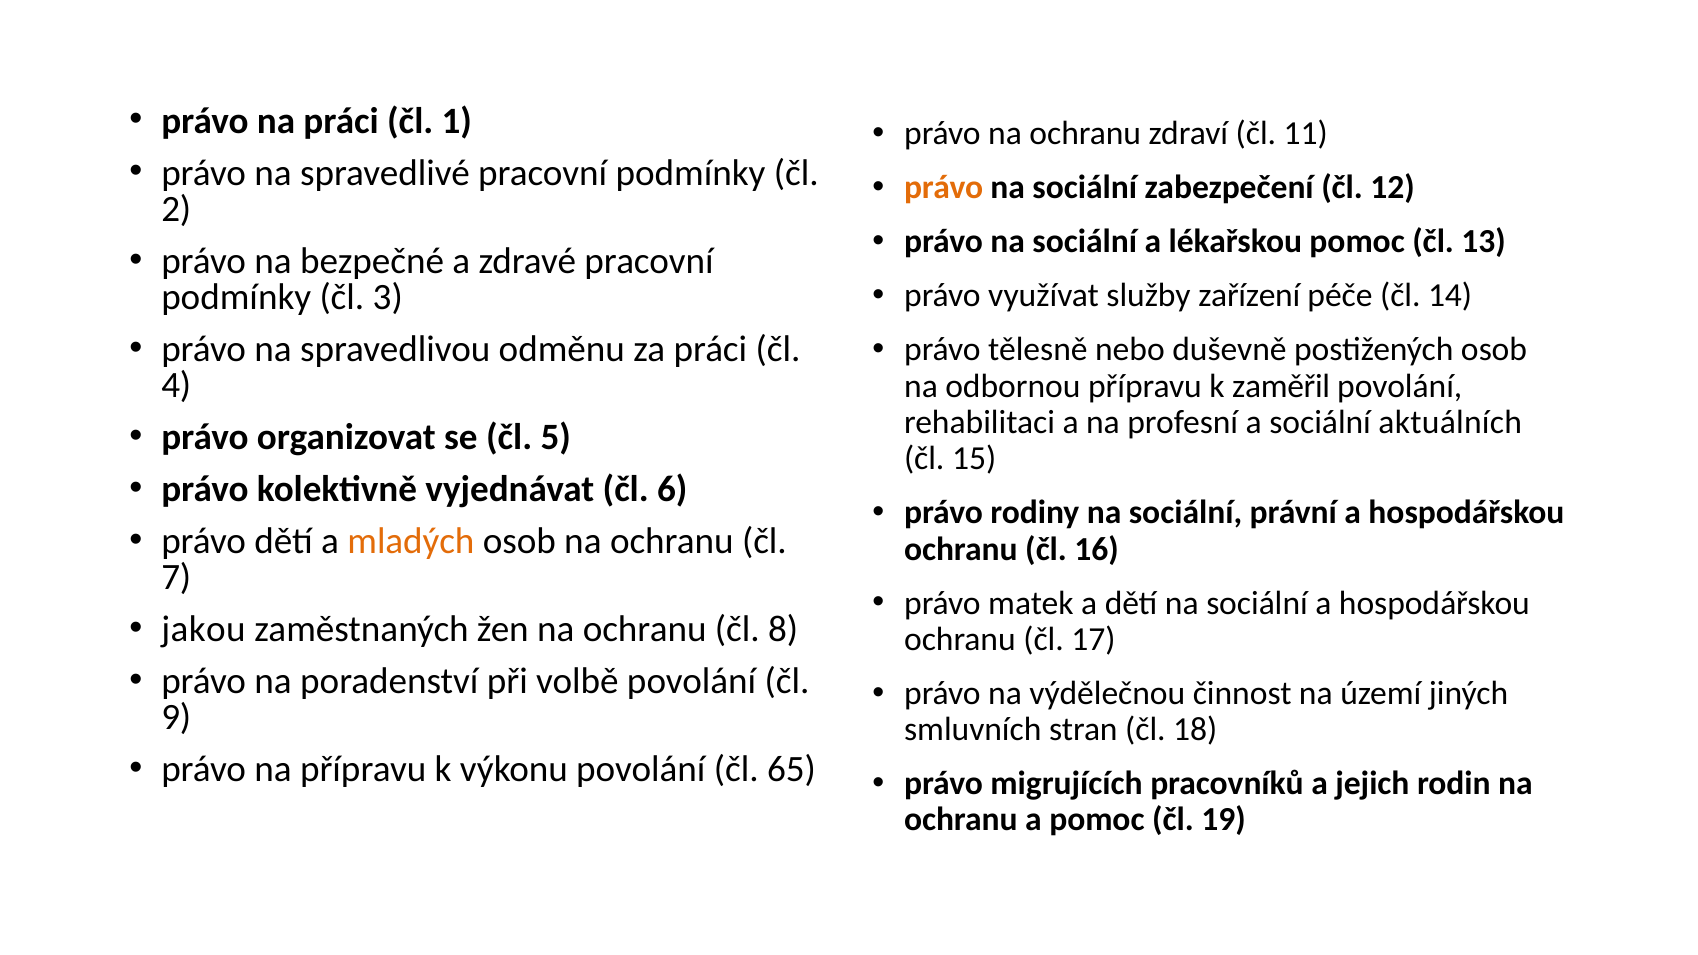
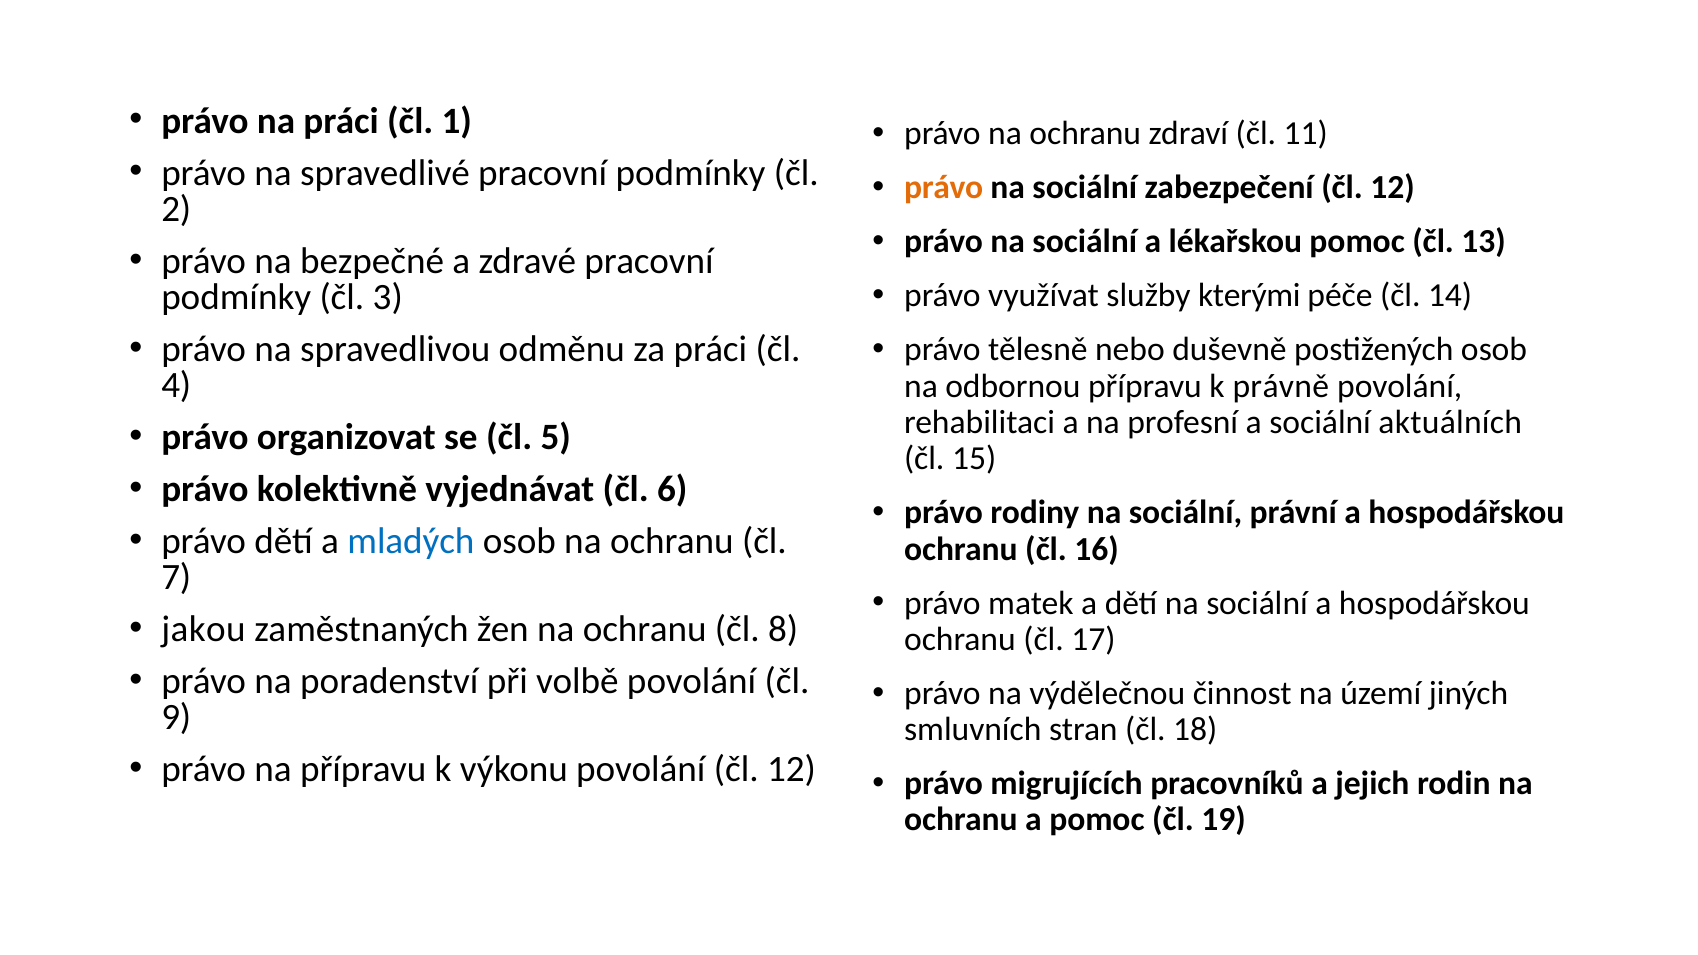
zařízení: zařízení -> kterými
zaměřil: zaměřil -> právně
mladých colour: orange -> blue
povolání čl 65: 65 -> 12
